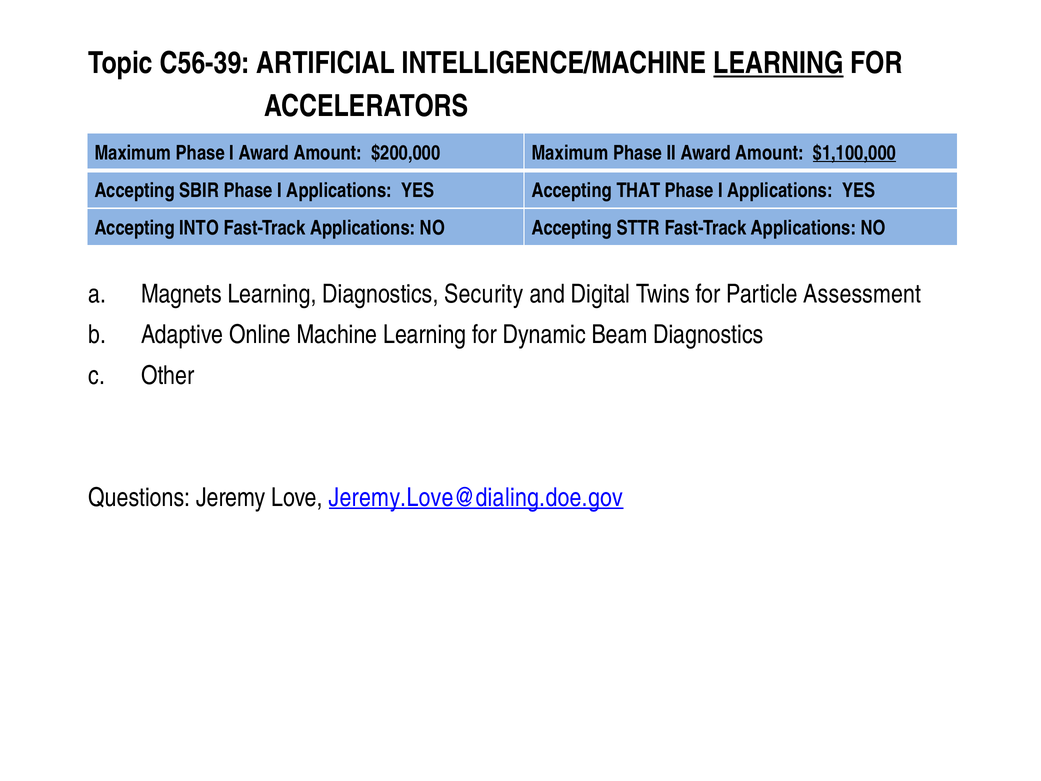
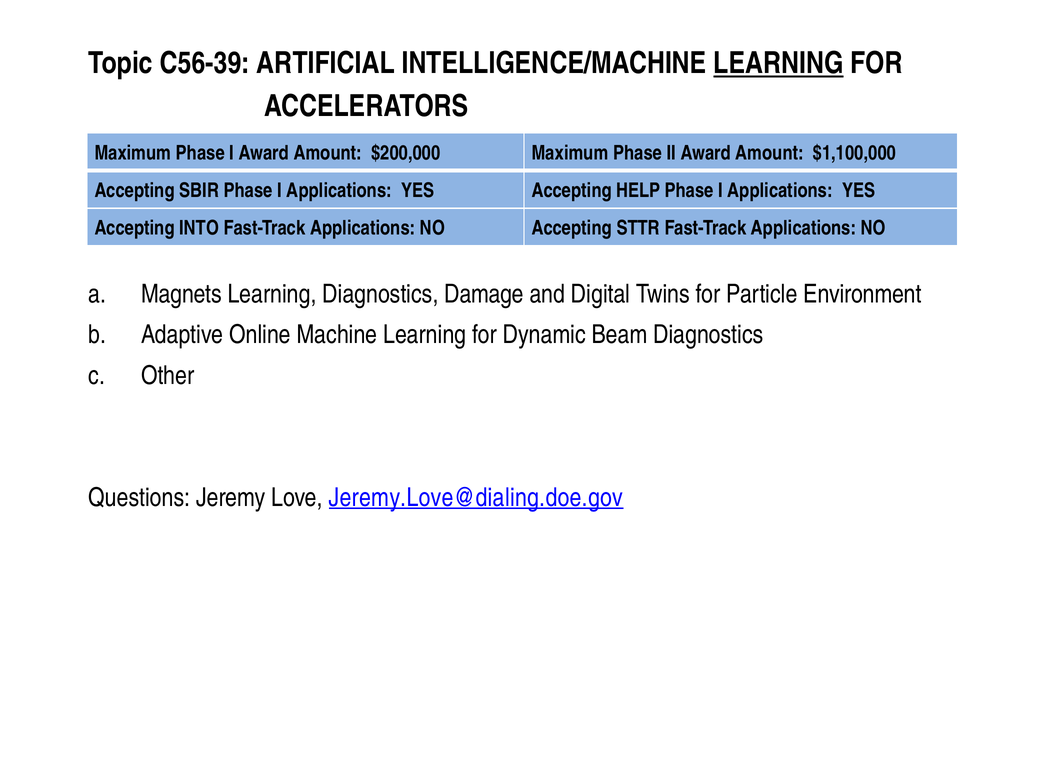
$1,100,000 underline: present -> none
THAT: THAT -> HELP
Security: Security -> Damage
Assessment: Assessment -> Environment
